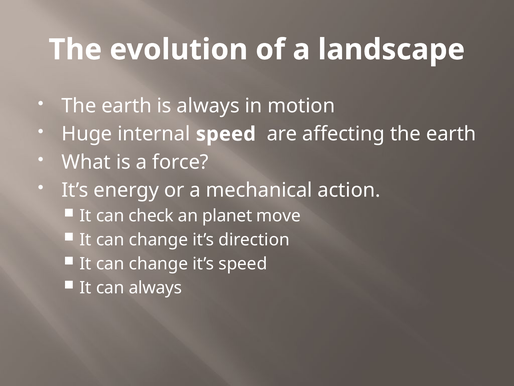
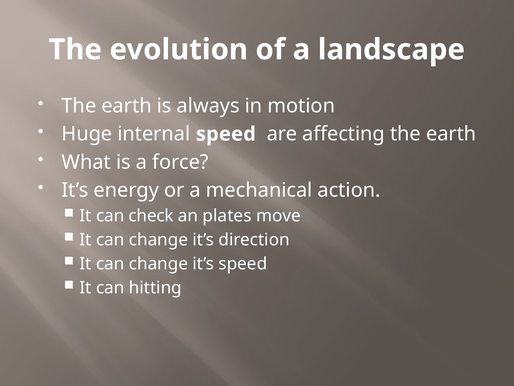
planet: planet -> plates
can always: always -> hitting
